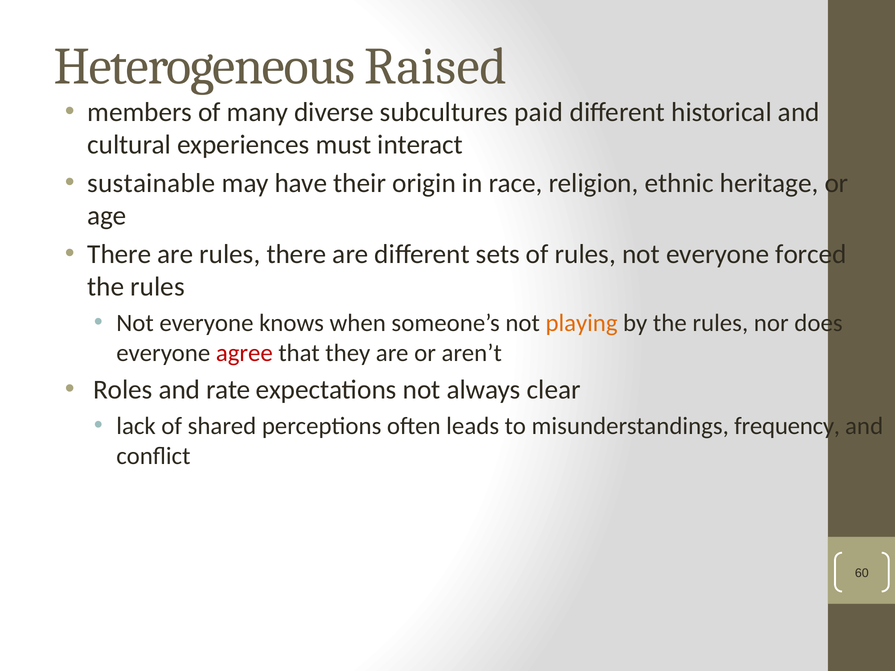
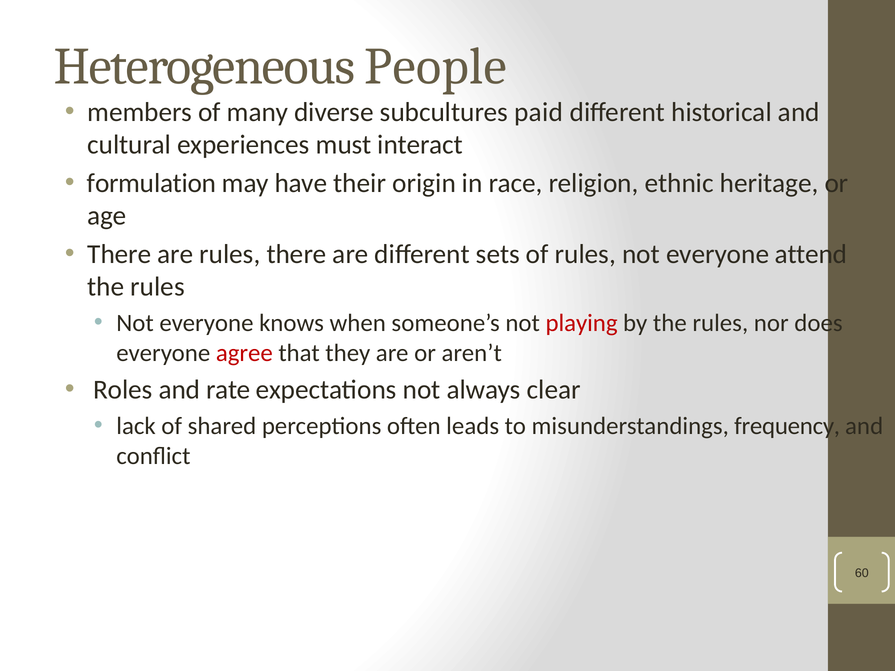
Raised: Raised -> People
sustainable: sustainable -> formulation
forced: forced -> attend
playing colour: orange -> red
